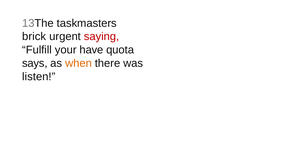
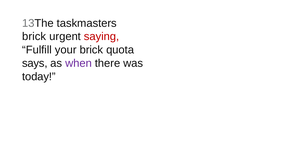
your have: have -> brick
when colour: orange -> purple
listen: listen -> today
